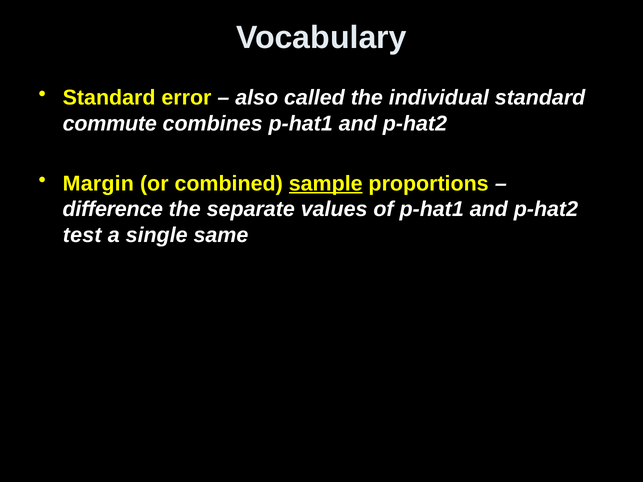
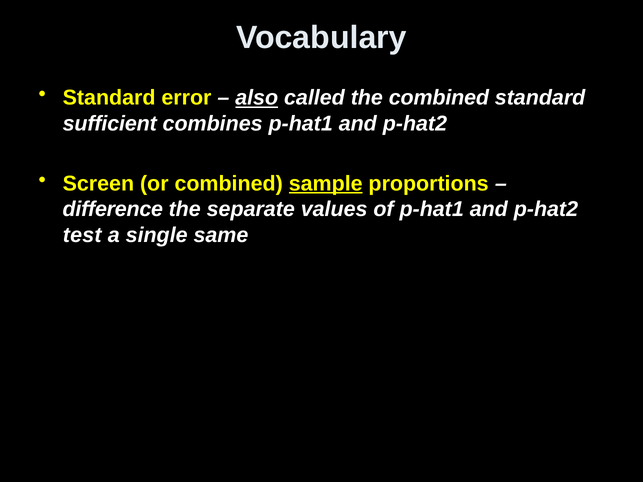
also underline: none -> present
the individual: individual -> combined
commute: commute -> sufficient
Margin: Margin -> Screen
